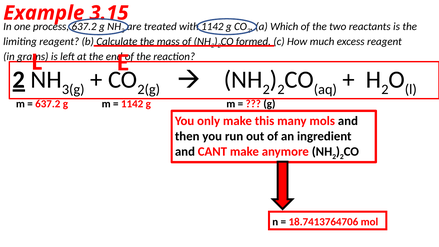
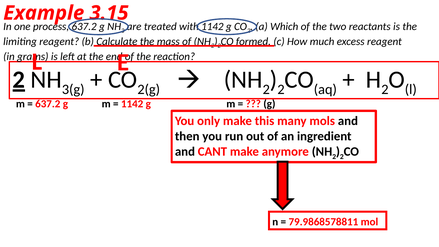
18.7413764706: 18.7413764706 -> 79.9868578811
